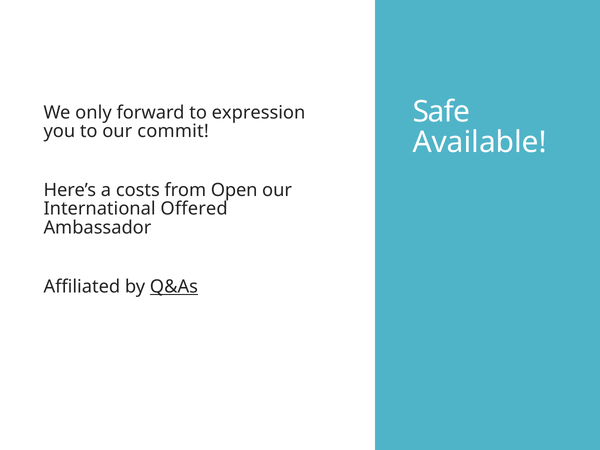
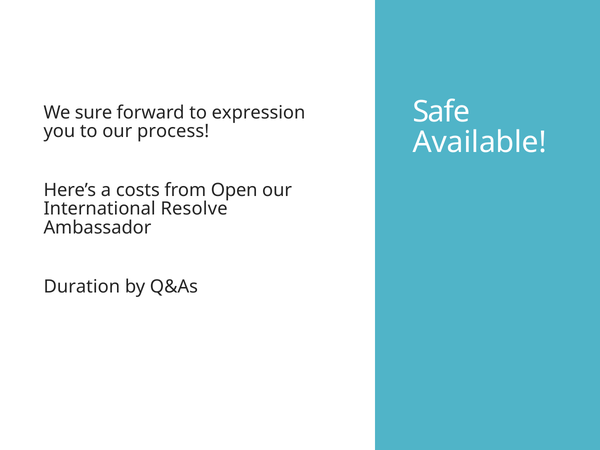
only: only -> sure
commit: commit -> process
Offered: Offered -> Resolve
Affiliated: Affiliated -> Duration
Q&As underline: present -> none
